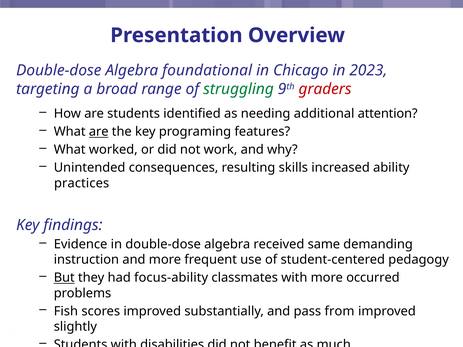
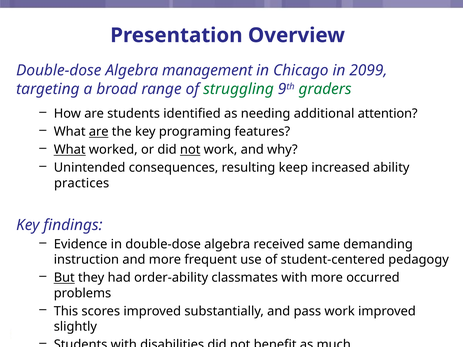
foundational: foundational -> management
2023: 2023 -> 2099
graders colour: red -> green
What at (70, 150) underline: none -> present
not at (190, 150) underline: none -> present
skills: skills -> keep
focus-ability: focus-ability -> order-ability
Fish: Fish -> This
pass from: from -> work
